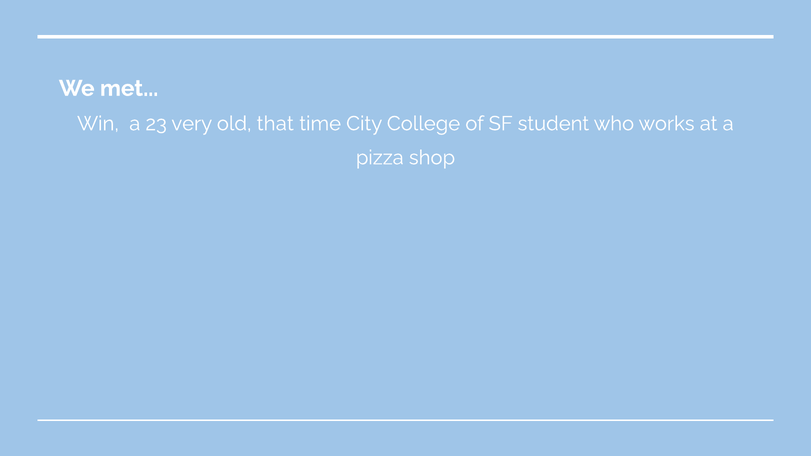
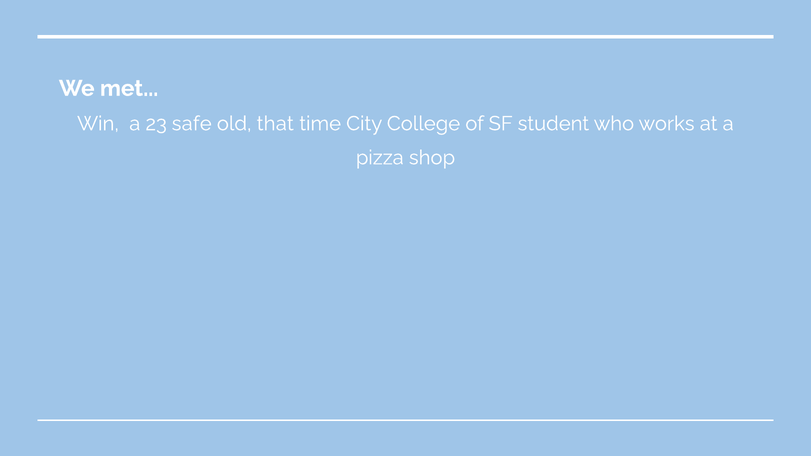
very: very -> safe
